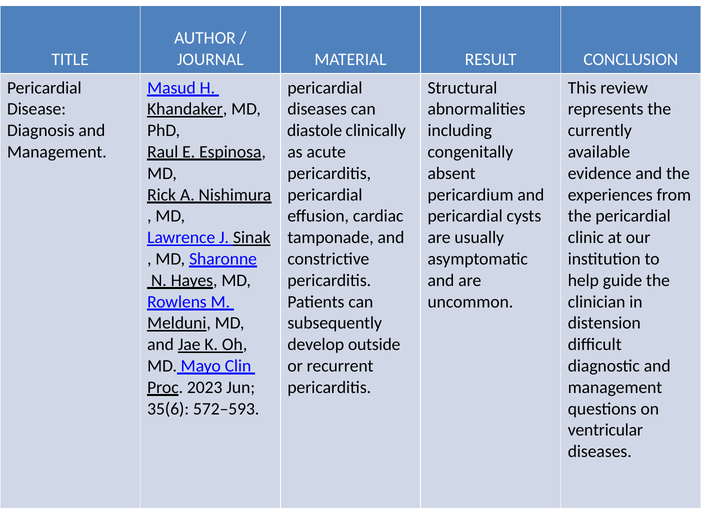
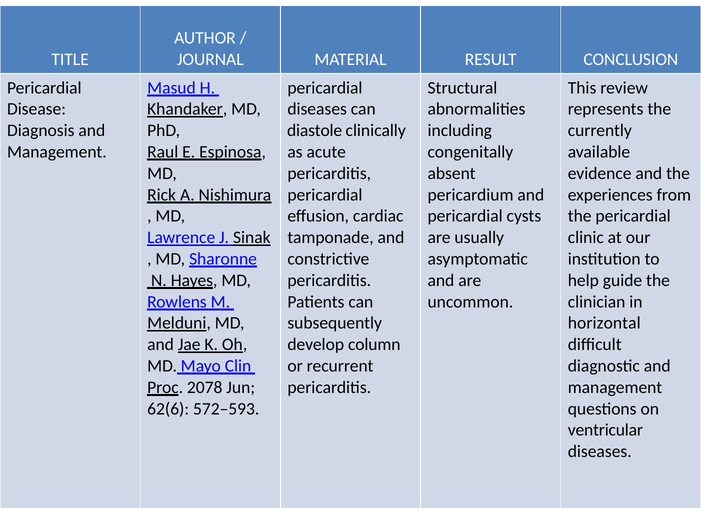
distension: distension -> horizontal
outside: outside -> column
2023: 2023 -> 2078
35(6: 35(6 -> 62(6
